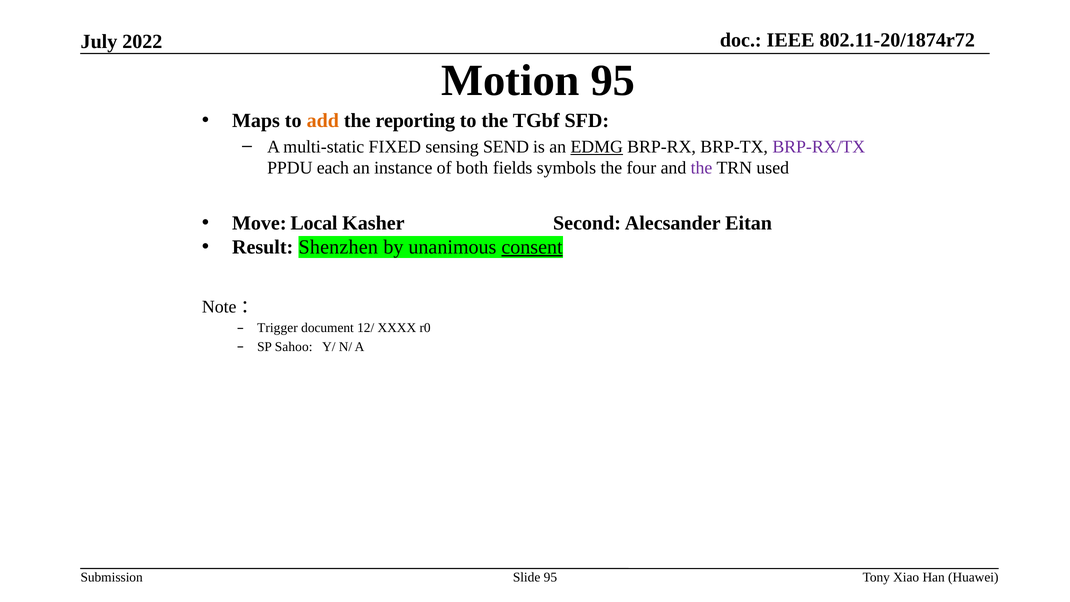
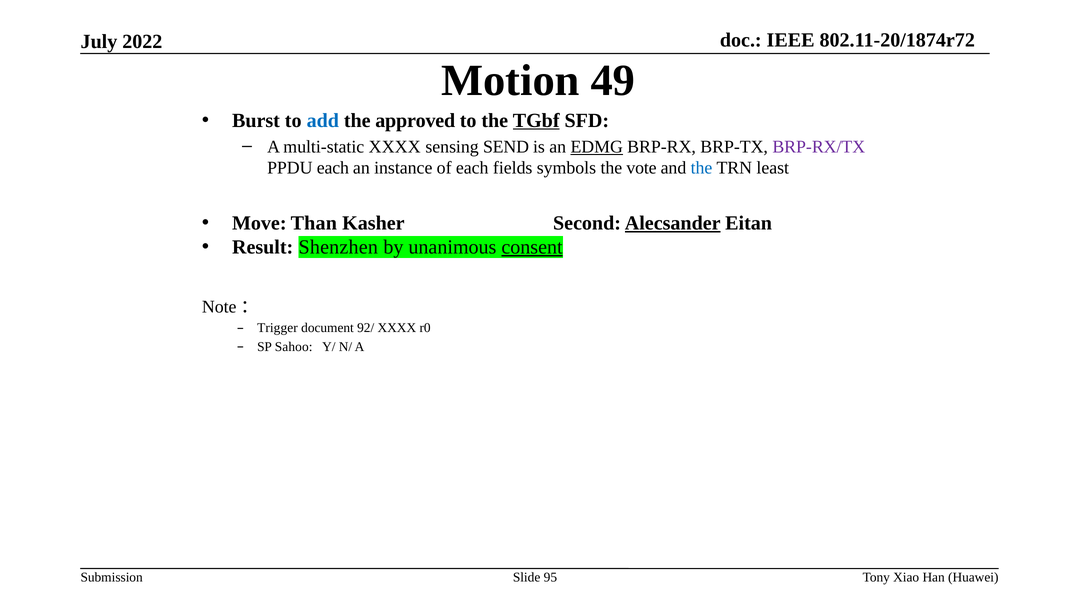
Motion 95: 95 -> 49
Maps: Maps -> Burst
add colour: orange -> blue
reporting: reporting -> approved
TGbf underline: none -> present
multi-static FIXED: FIXED -> XXXX
of both: both -> each
four: four -> vote
the at (702, 168) colour: purple -> blue
used: used -> least
Local: Local -> Than
Alecsander underline: none -> present
12/: 12/ -> 92/
